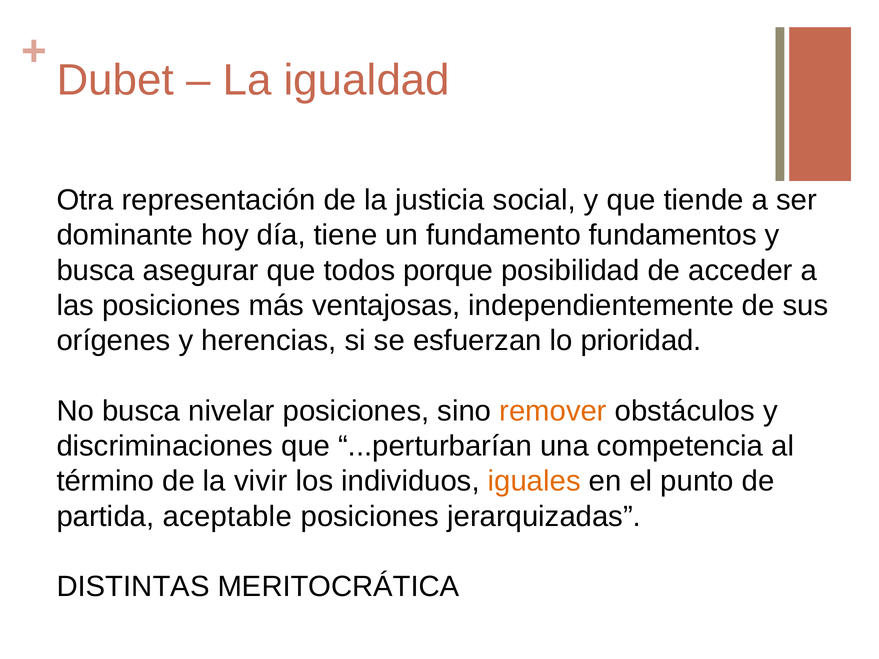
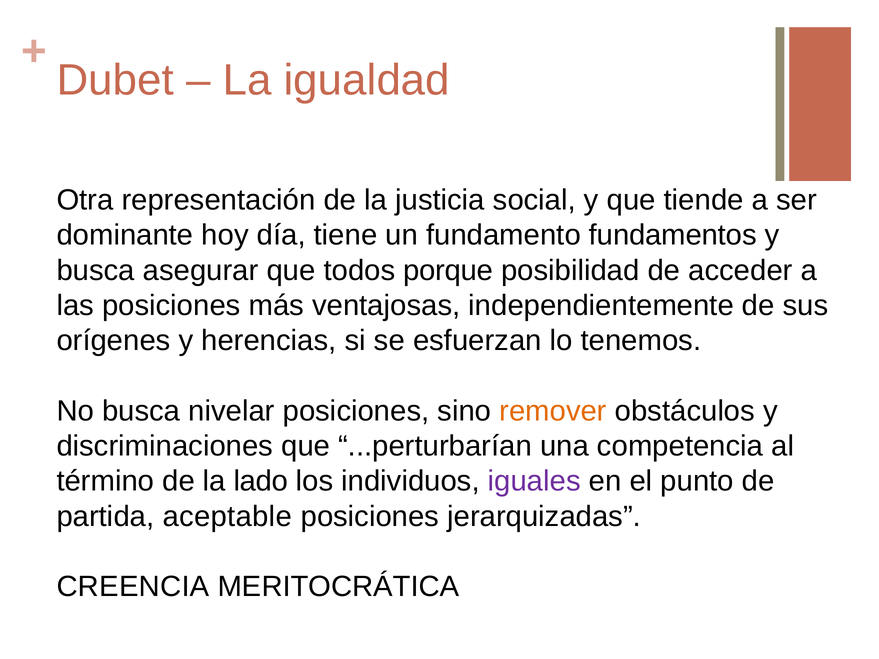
prioridad: prioridad -> tenemos
vivir: vivir -> lado
iguales colour: orange -> purple
DISTINTAS: DISTINTAS -> CREENCIA
